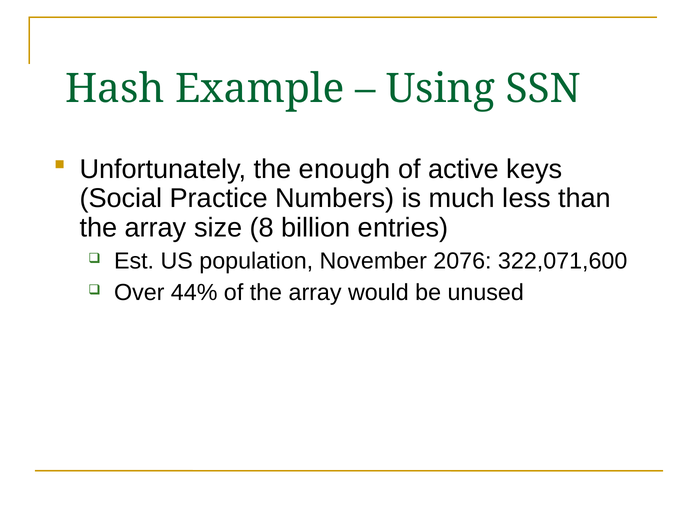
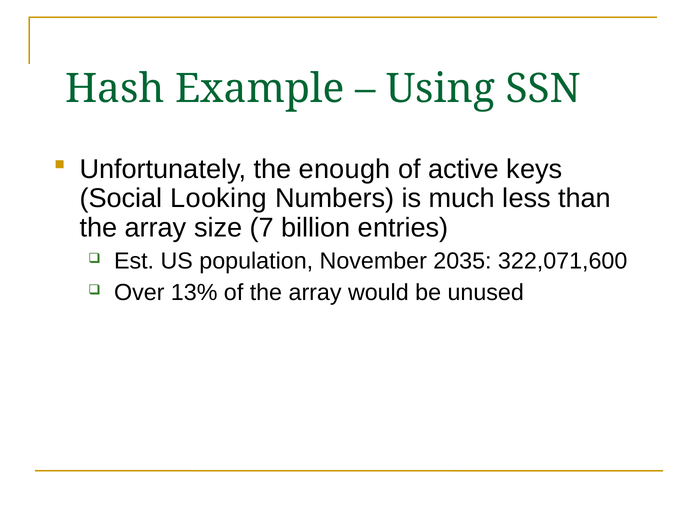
Practice: Practice -> Looking
8: 8 -> 7
2076: 2076 -> 2035
44%: 44% -> 13%
